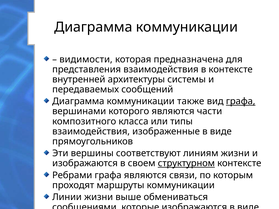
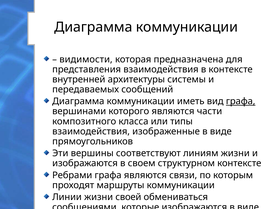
также: также -> иметь
структурном underline: present -> none
выше: выше -> своей
